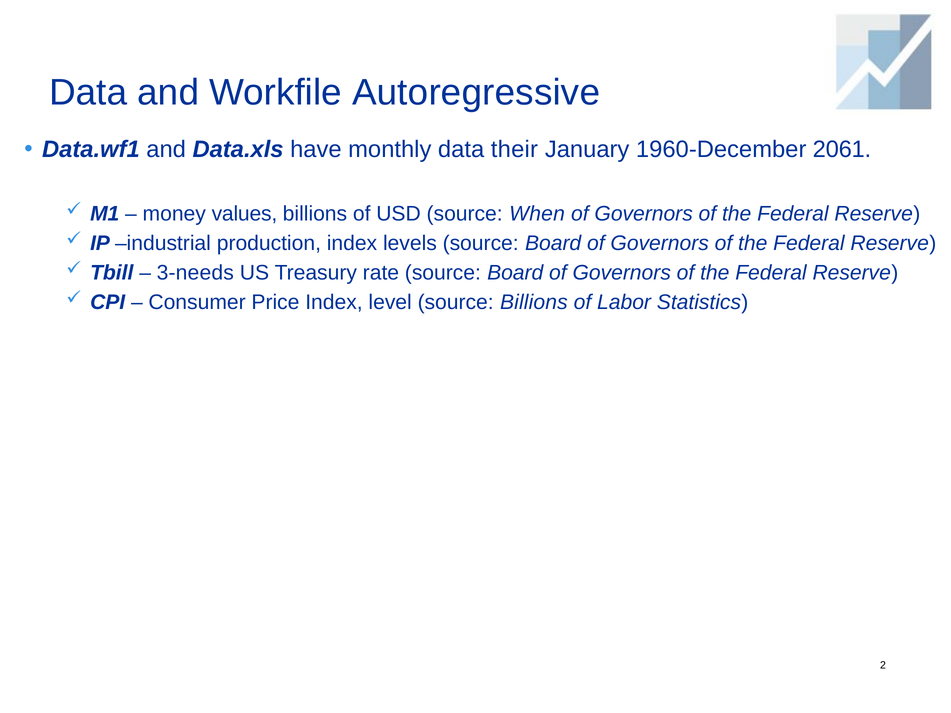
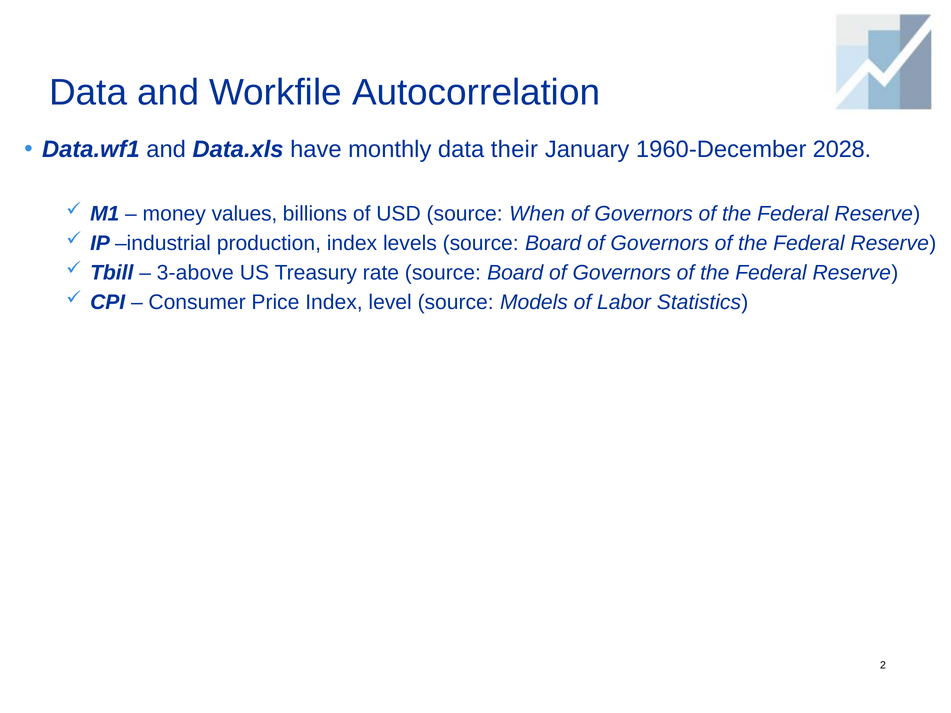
Autoregressive: Autoregressive -> Autocorrelation
2061: 2061 -> 2028
3-needs: 3-needs -> 3-above
source Billions: Billions -> Models
